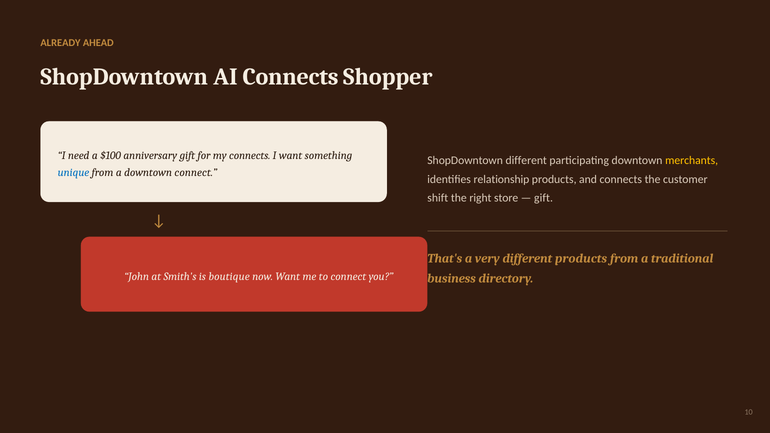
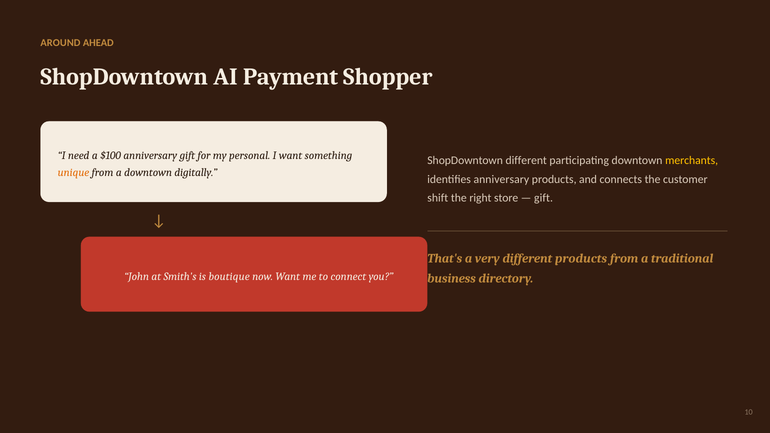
ALREADY: ALREADY -> AROUND
AI Connects: Connects -> Payment
my connects: connects -> personal
unique colour: blue -> orange
downtown connect: connect -> digitally
identifies relationship: relationship -> anniversary
